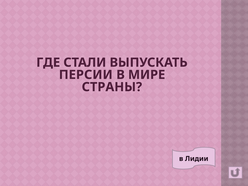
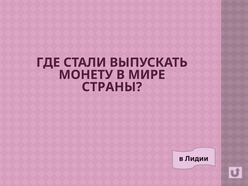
ПЕРСИИ: ПЕРСИИ -> МОНЕТУ
